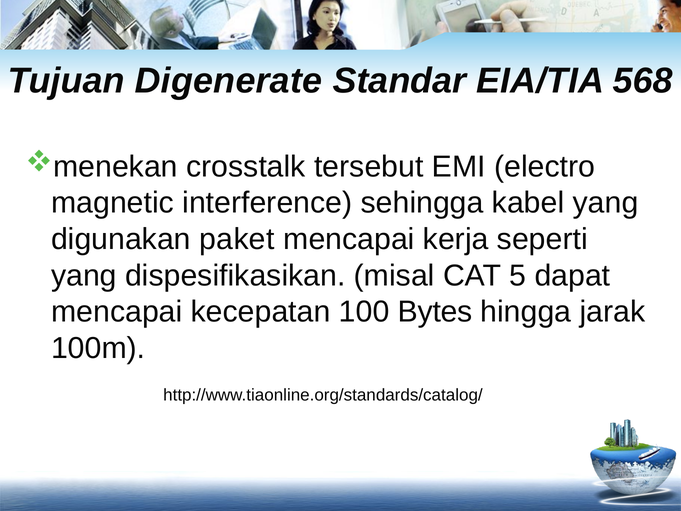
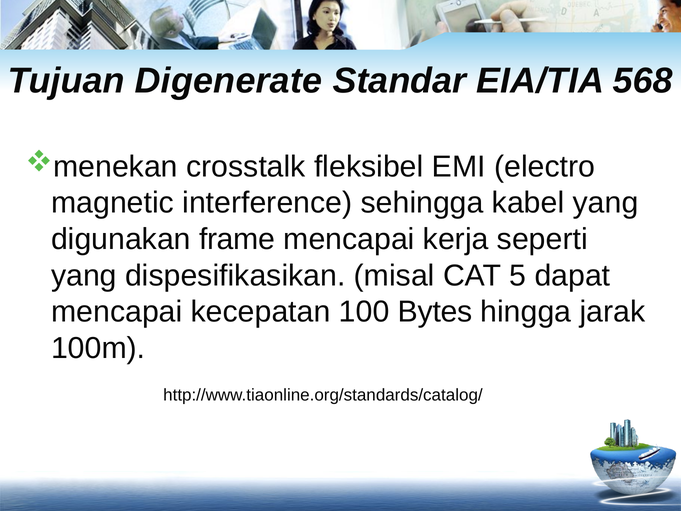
tersebut: tersebut -> fleksibel
paket: paket -> frame
